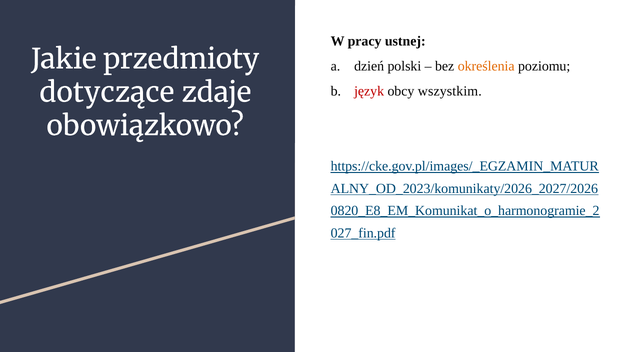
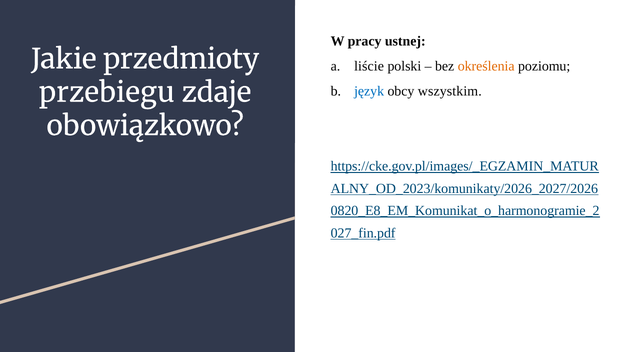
dzień: dzień -> liście
język colour: red -> blue
dotyczące: dotyczące -> przebiegu
